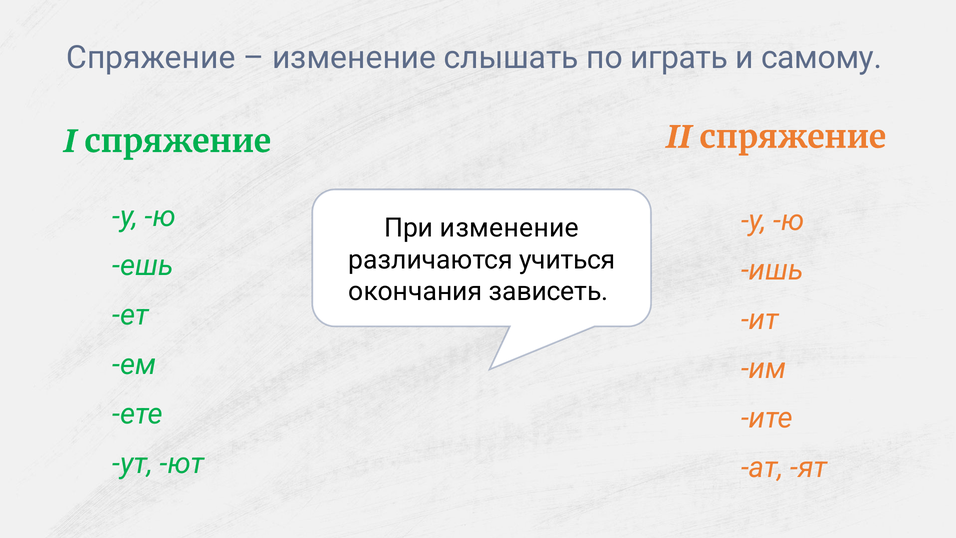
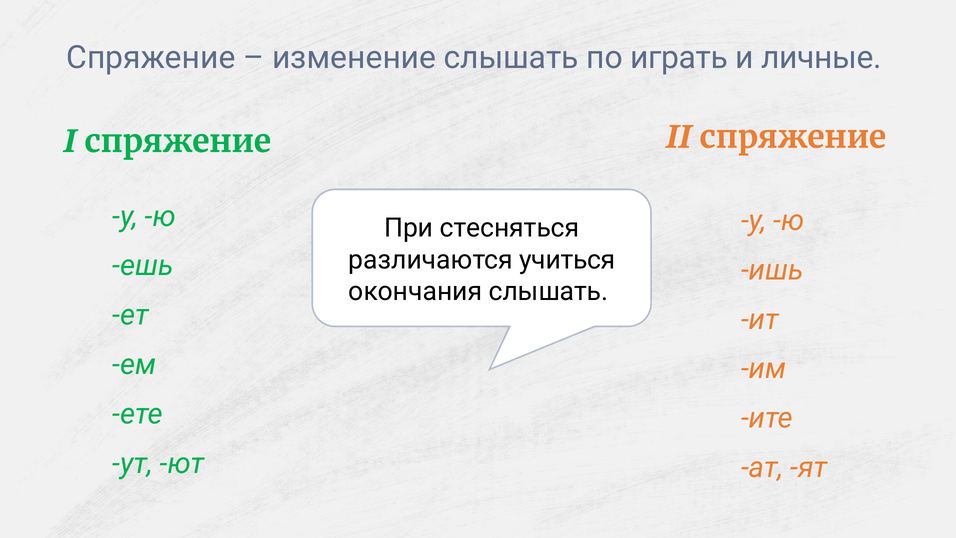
самому: самому -> личные
При изменение: изменение -> стесняться
окончания зависеть: зависеть -> слышать
